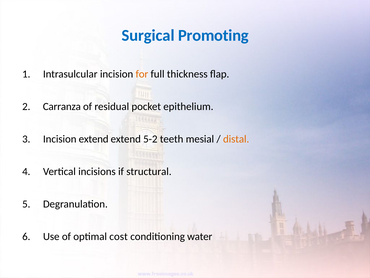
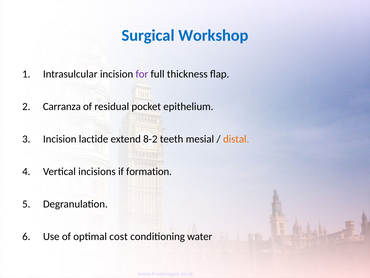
Promoting: Promoting -> Workshop
for colour: orange -> purple
Incision extend: extend -> lactide
5-2: 5-2 -> 8-2
structural: structural -> formation
